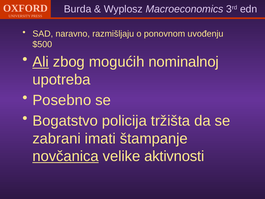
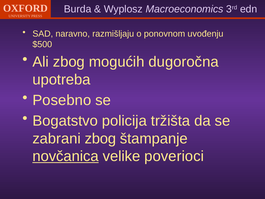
Ali underline: present -> none
nominalnoj: nominalnoj -> dugoročna
zabrani imati: imati -> zbog
aktivnosti: aktivnosti -> poverioci
